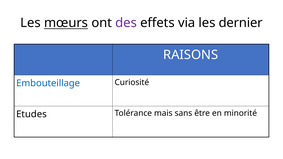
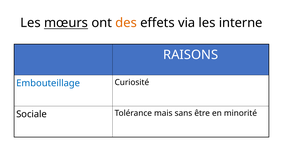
des colour: purple -> orange
dernier: dernier -> interne
Etudes: Etudes -> Sociale
